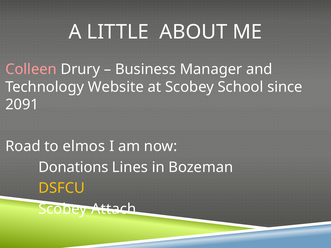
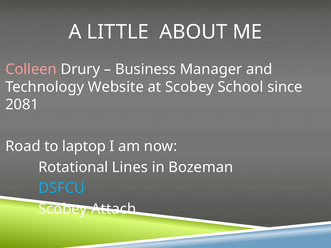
2091: 2091 -> 2081
elmos: elmos -> laptop
Donations: Donations -> Rotational
DSFCU colour: yellow -> light blue
